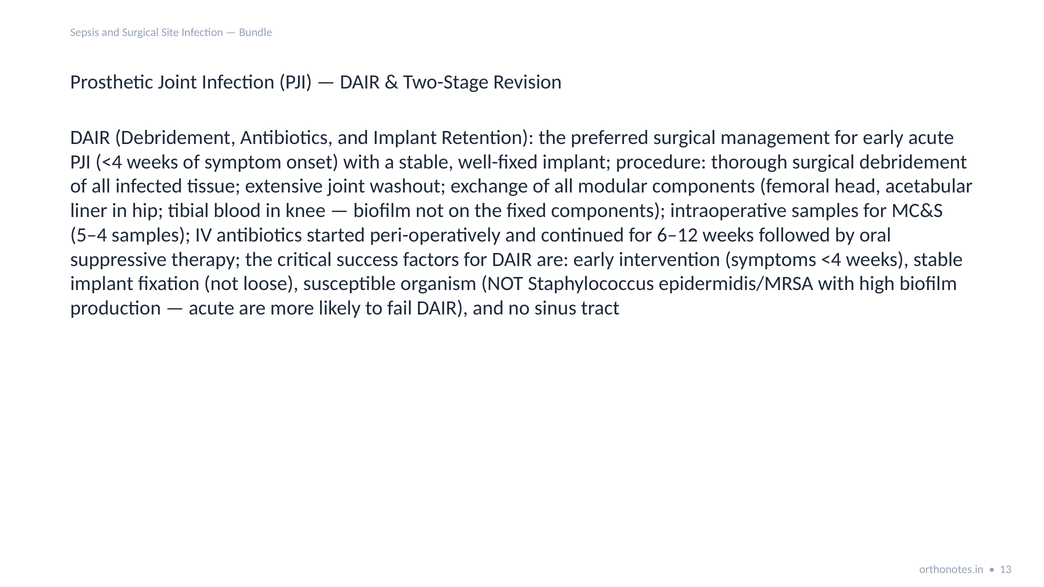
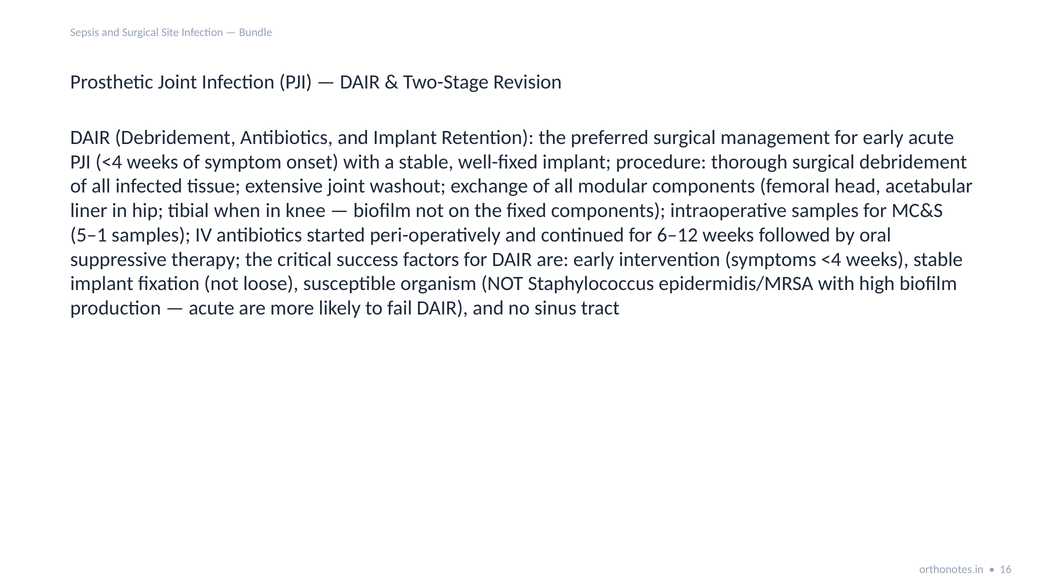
blood: blood -> when
5–4: 5–4 -> 5–1
13: 13 -> 16
